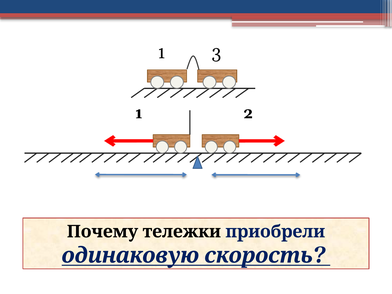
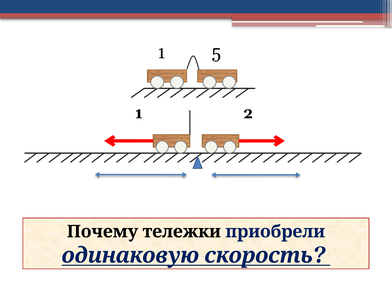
3: 3 -> 5
